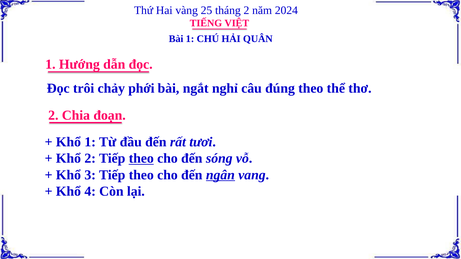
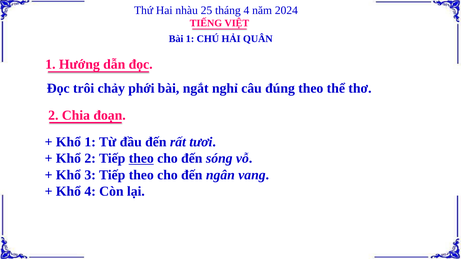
vàng: vàng -> nhàu
tháng 2: 2 -> 4
ngân underline: present -> none
